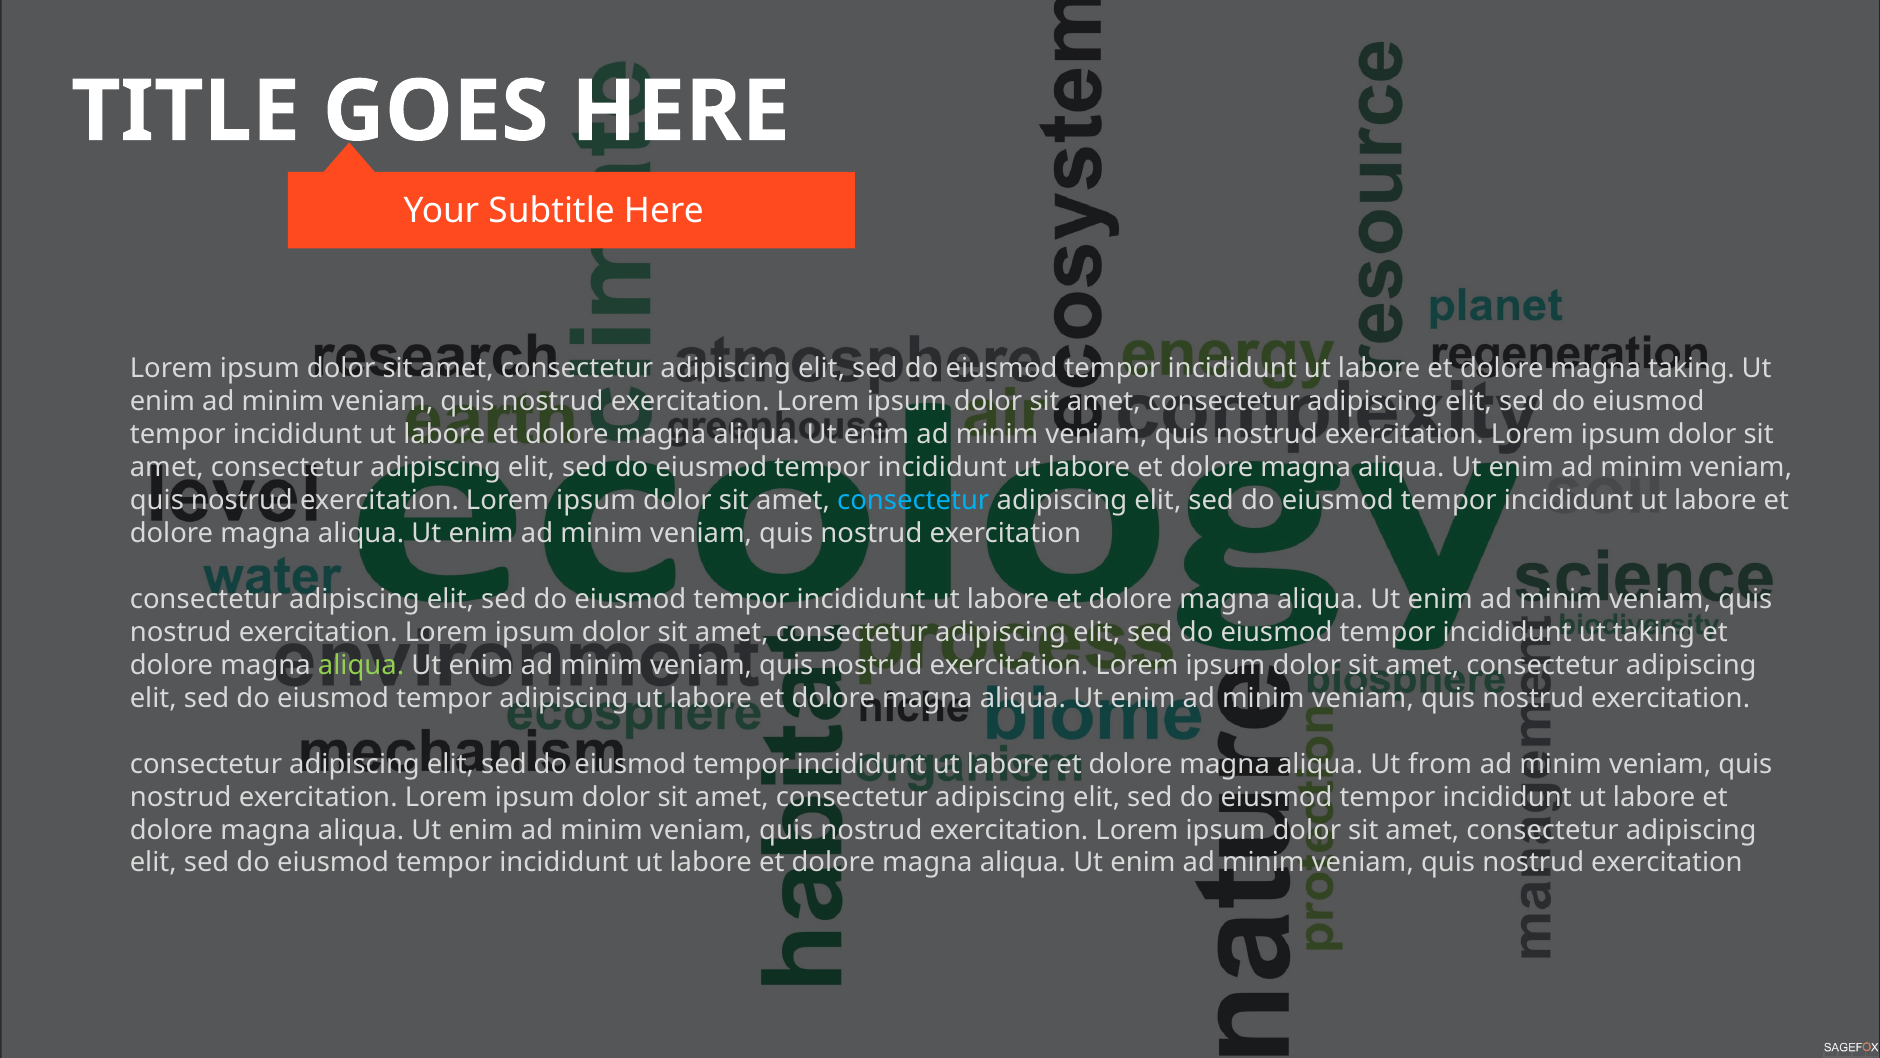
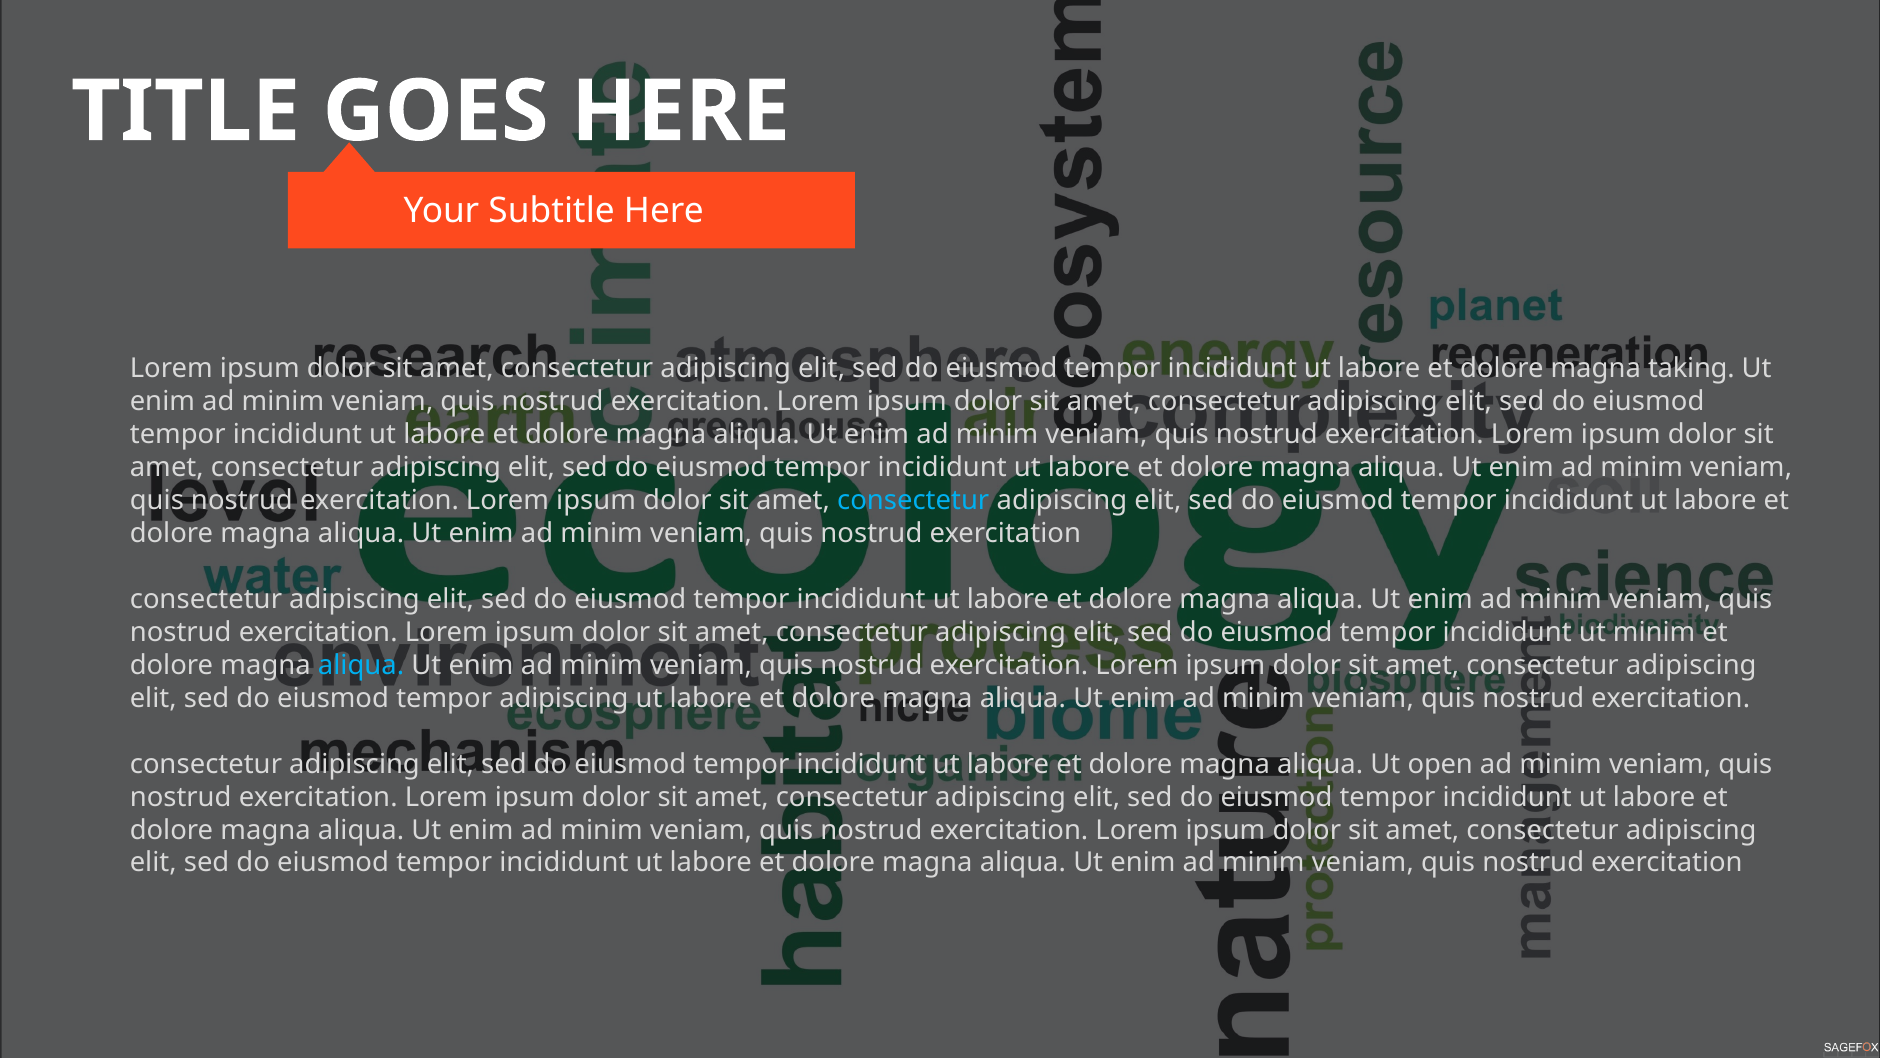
ut taking: taking -> minim
aliqua at (361, 665) colour: light green -> light blue
from: from -> open
